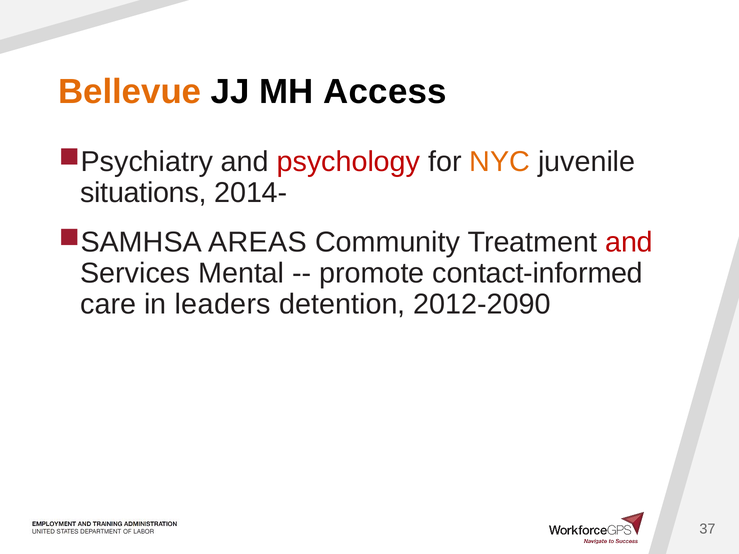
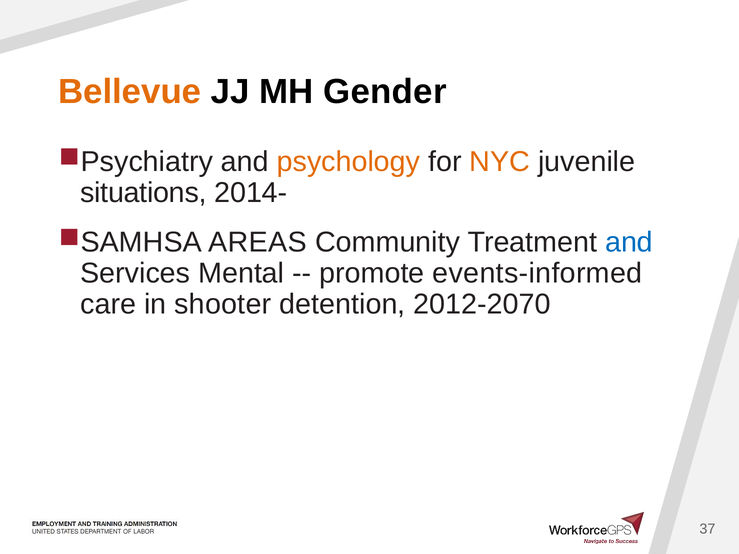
Access: Access -> Gender
psychology colour: red -> orange
and at (629, 243) colour: red -> blue
contact-informed: contact-informed -> events-informed
leaders: leaders -> shooter
2012-2090: 2012-2090 -> 2012-2070
